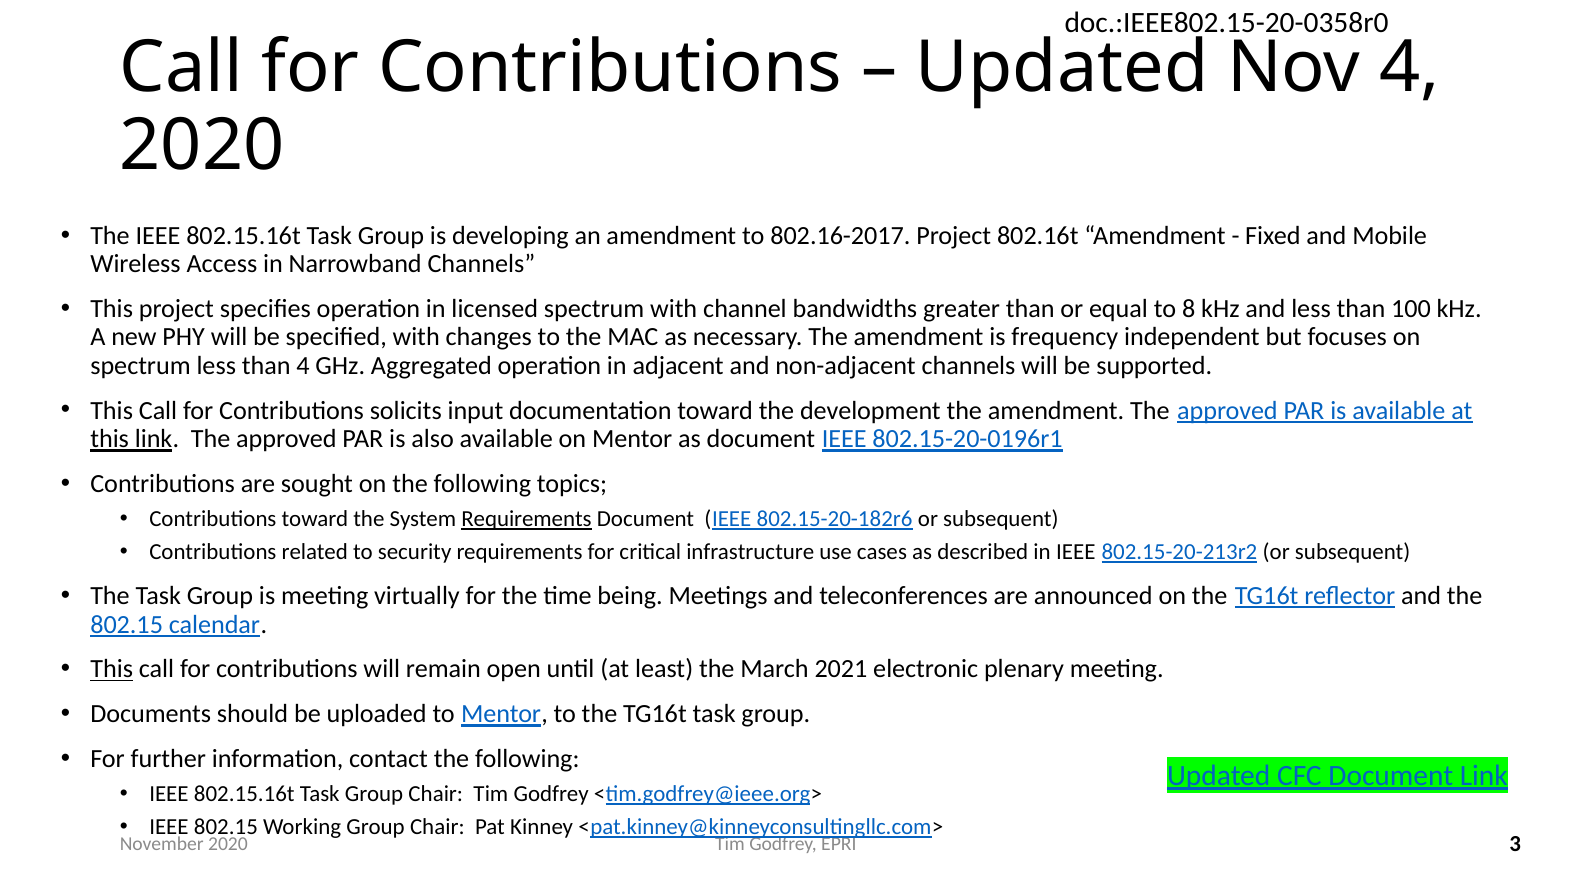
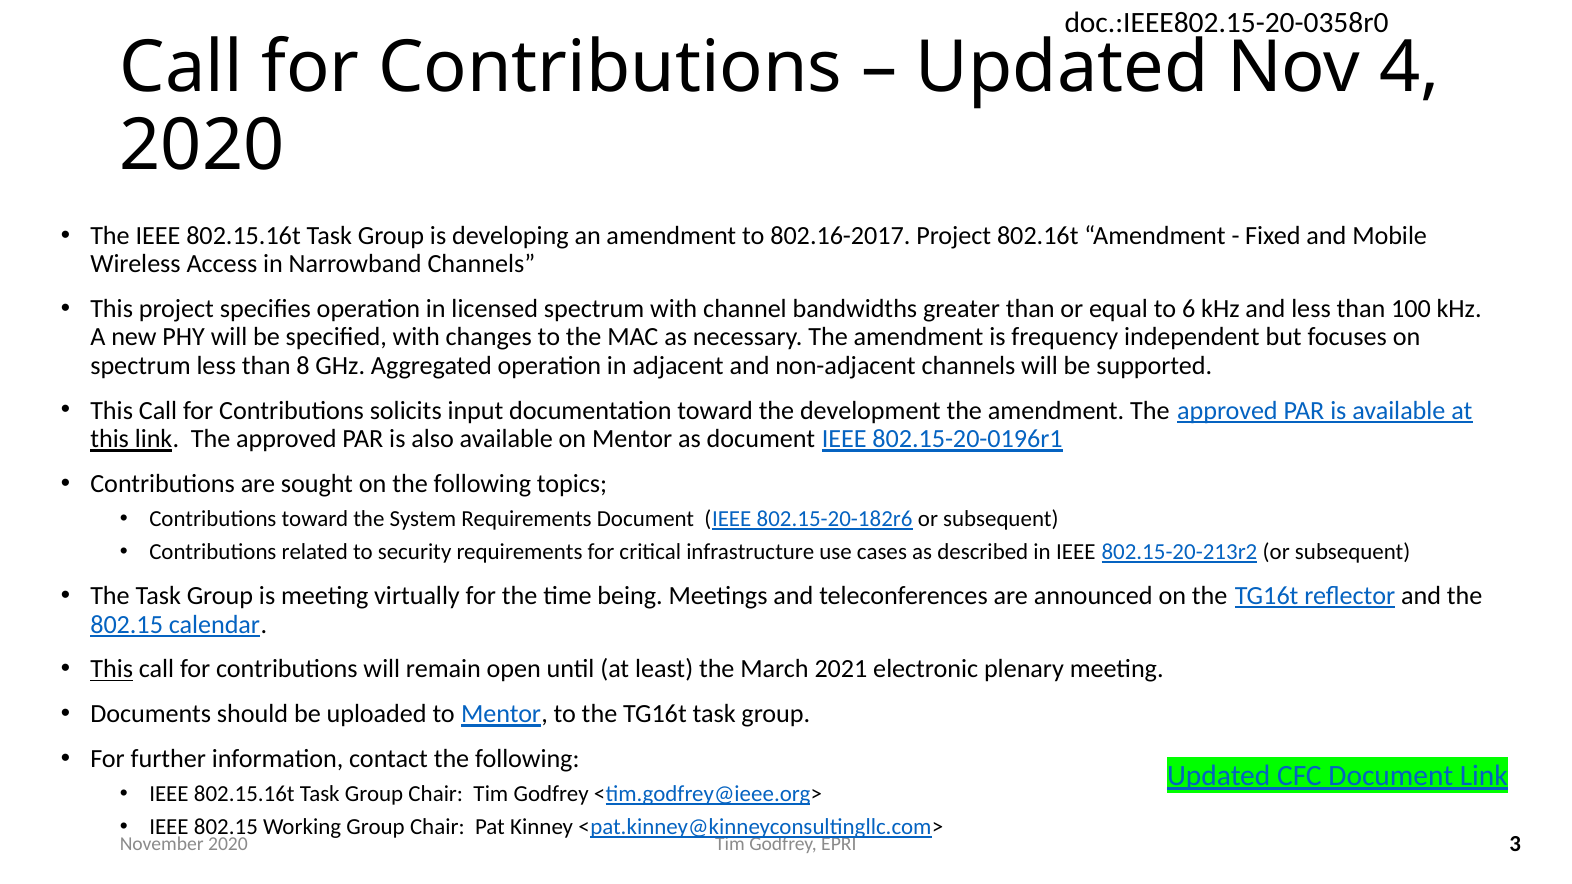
8: 8 -> 6
than 4: 4 -> 8
Requirements at (526, 519) underline: present -> none
